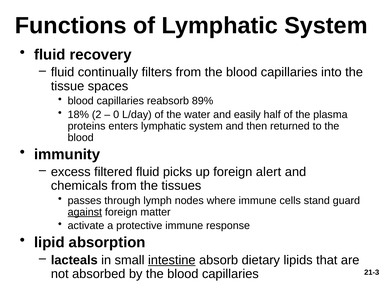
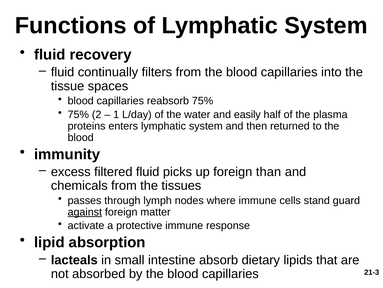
reabsorb 89%: 89% -> 75%
18% at (78, 114): 18% -> 75%
0: 0 -> 1
alert: alert -> than
intestine underline: present -> none
